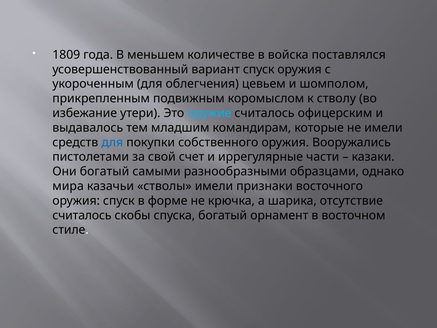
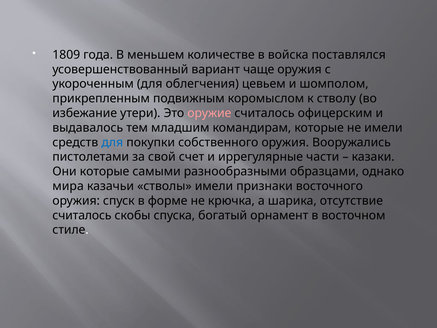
вариант спуск: спуск -> чаще
оружие colour: light blue -> pink
Они богатый: богатый -> которые
